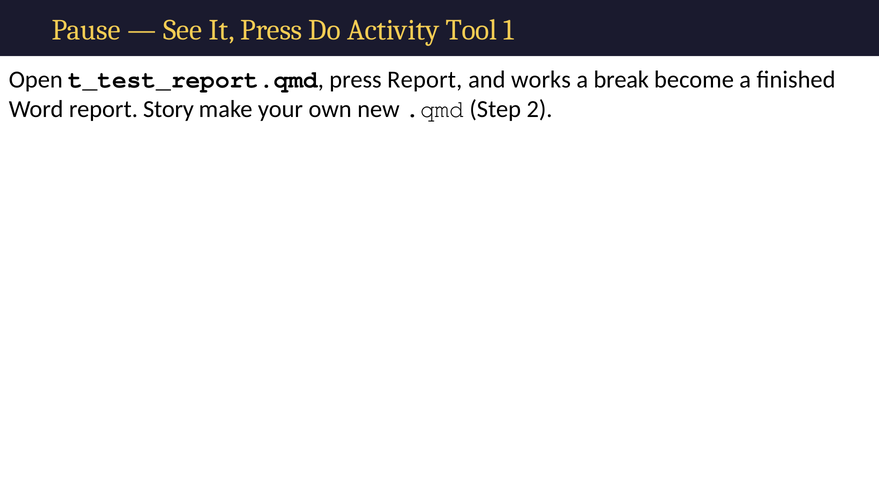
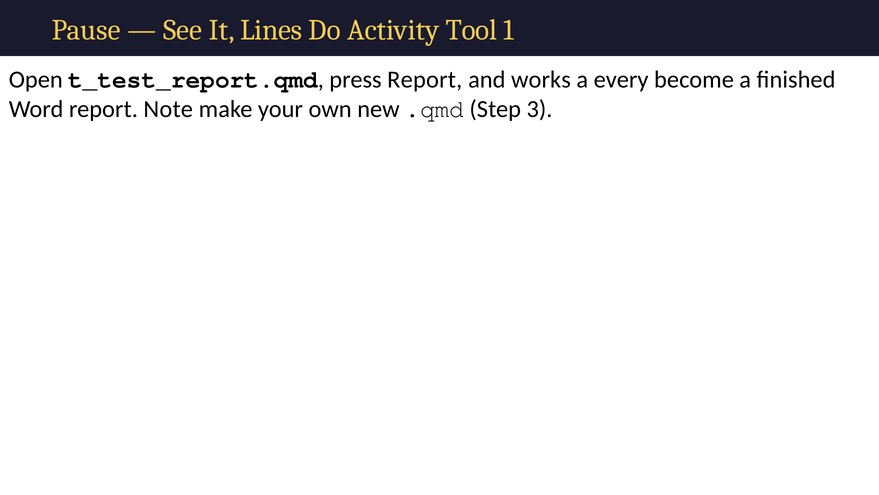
It Press: Press -> Lines
break: break -> every
Story: Story -> Note
2: 2 -> 3
